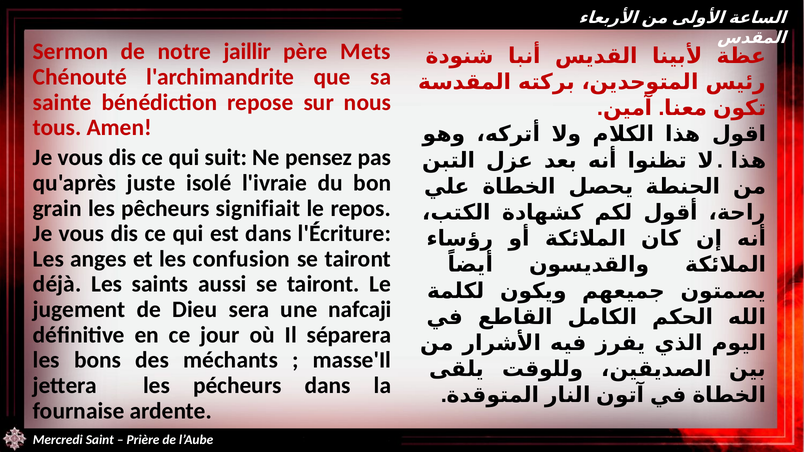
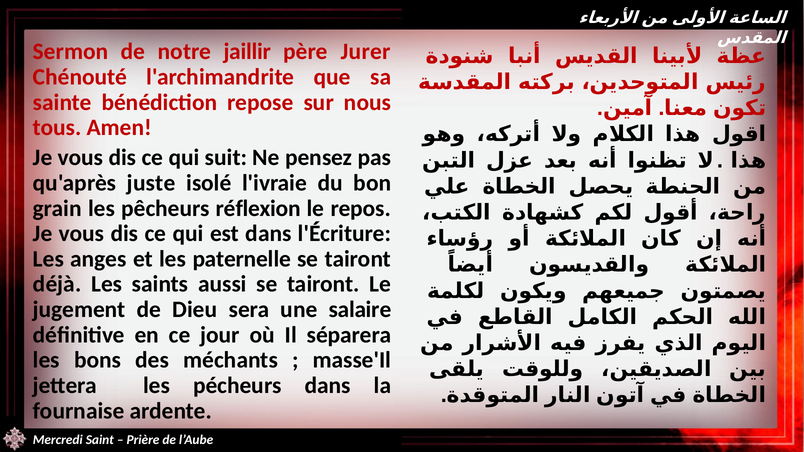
Mets: Mets -> Jurer
signifiait: signifiait -> réflexion
confusion: confusion -> paternelle
nafcaji: nafcaji -> salaire
